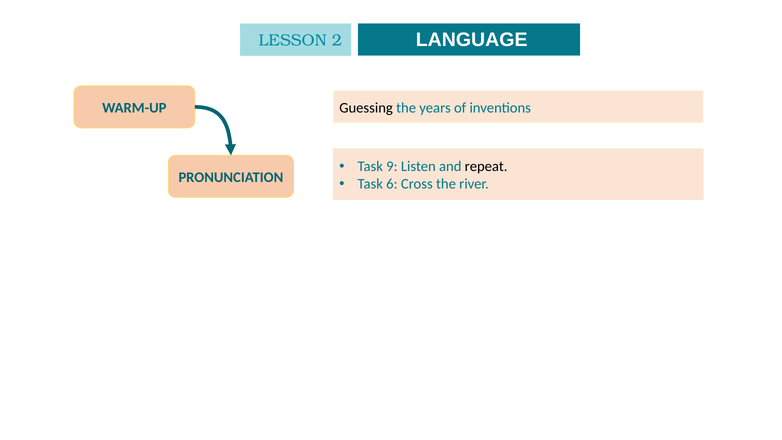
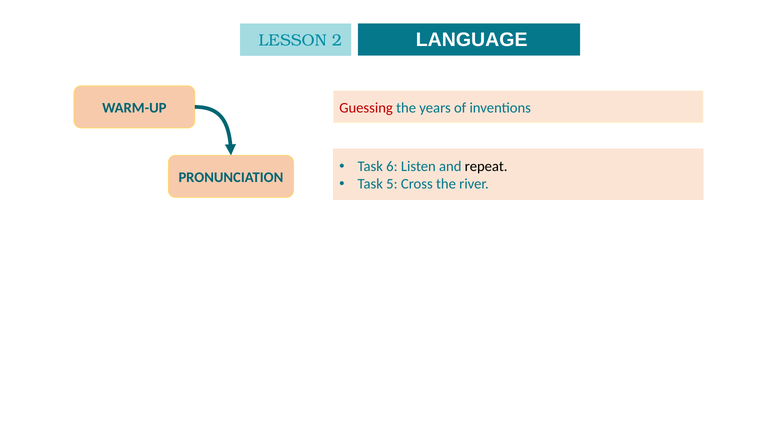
Guessing colour: black -> red
9: 9 -> 6
6: 6 -> 5
